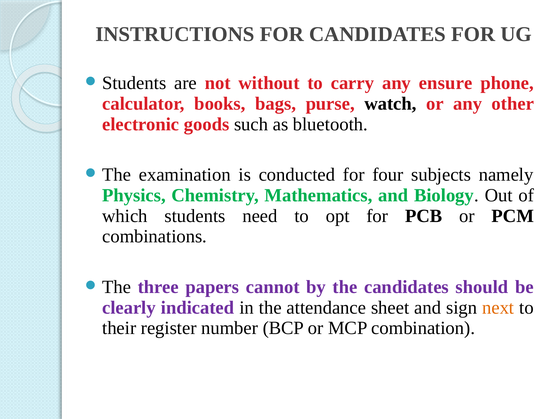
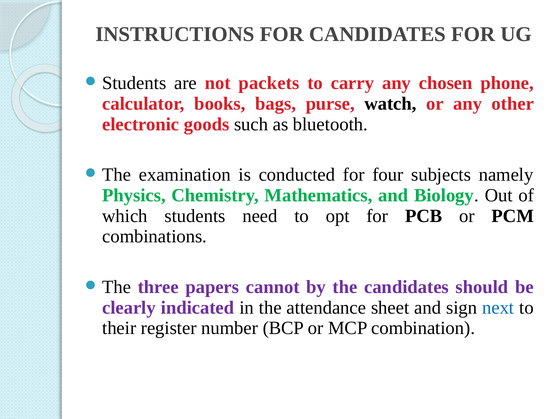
without: without -> packets
ensure: ensure -> chosen
next colour: orange -> blue
